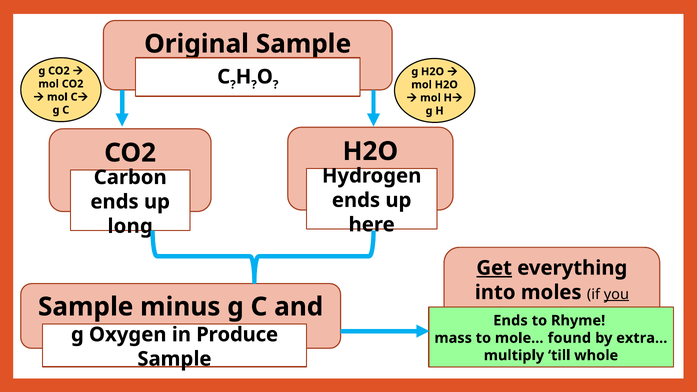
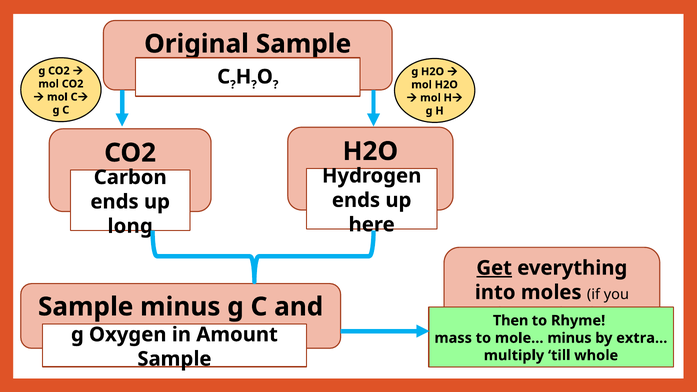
you underline: present -> none
Ends at (510, 321): Ends -> Then
Produce: Produce -> Amount
mole… found: found -> minus
